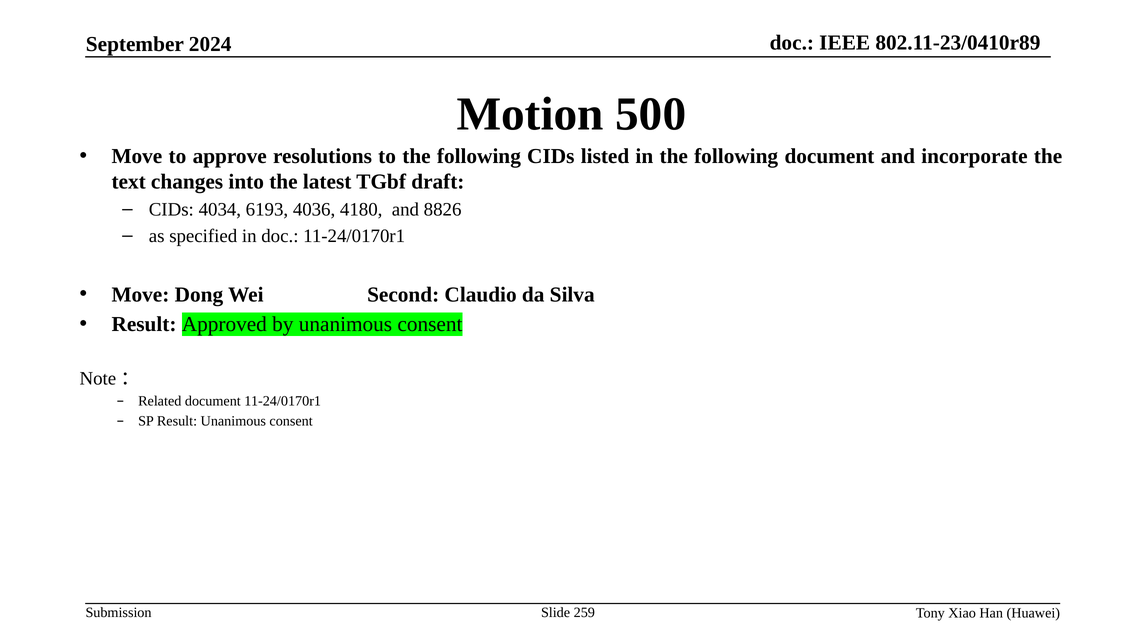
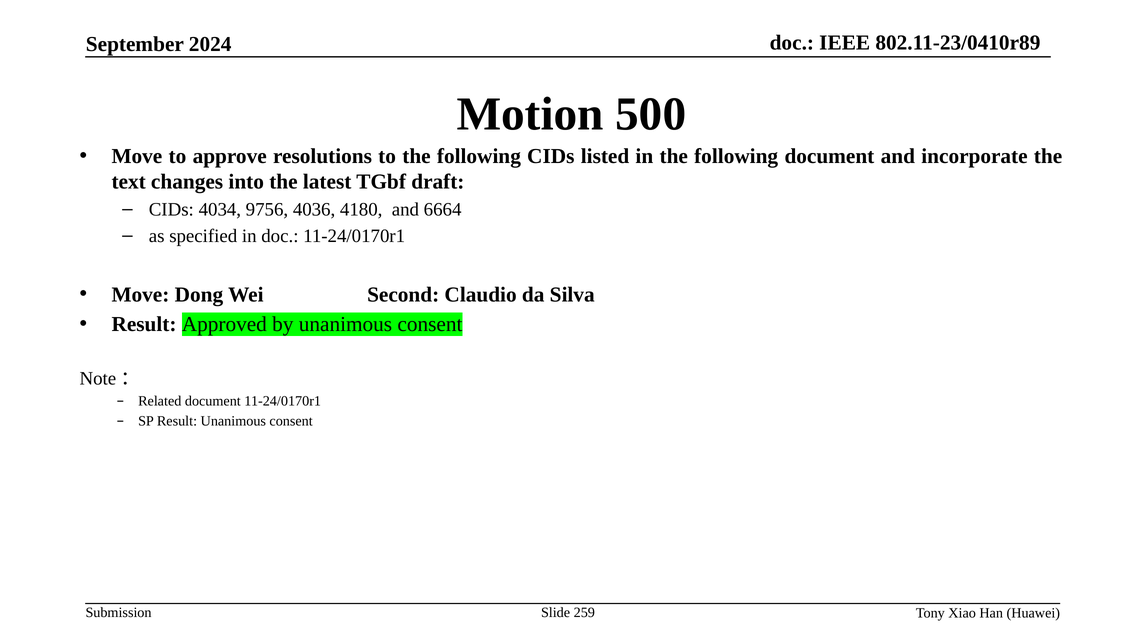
6193: 6193 -> 9756
8826: 8826 -> 6664
